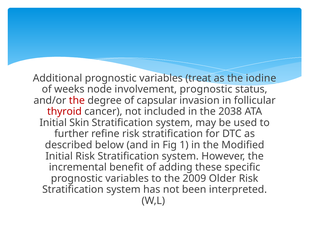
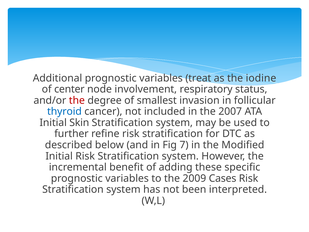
weeks: weeks -> center
involvement prognostic: prognostic -> respiratory
capsular: capsular -> smallest
thyroid colour: red -> blue
2038: 2038 -> 2007
1: 1 -> 7
Older: Older -> Cases
